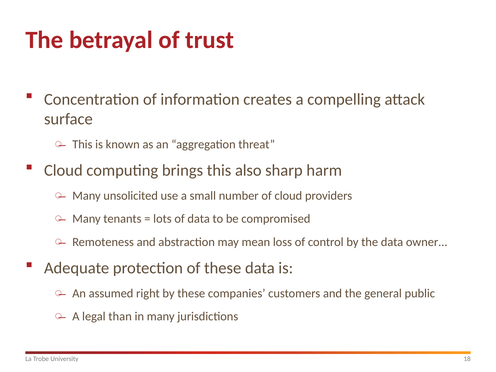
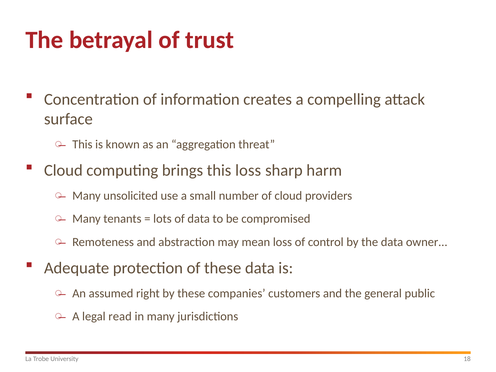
this also: also -> loss
than: than -> read
